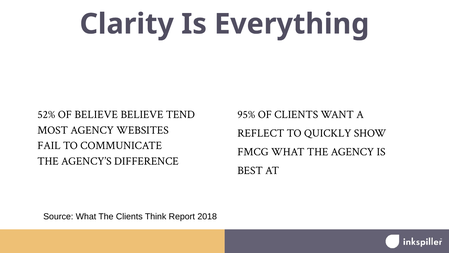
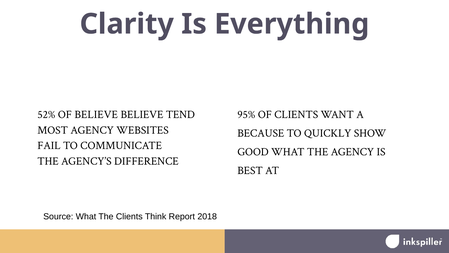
REFLECT: REFLECT -> BECAUSE
FMCG: FMCG -> GOOD
